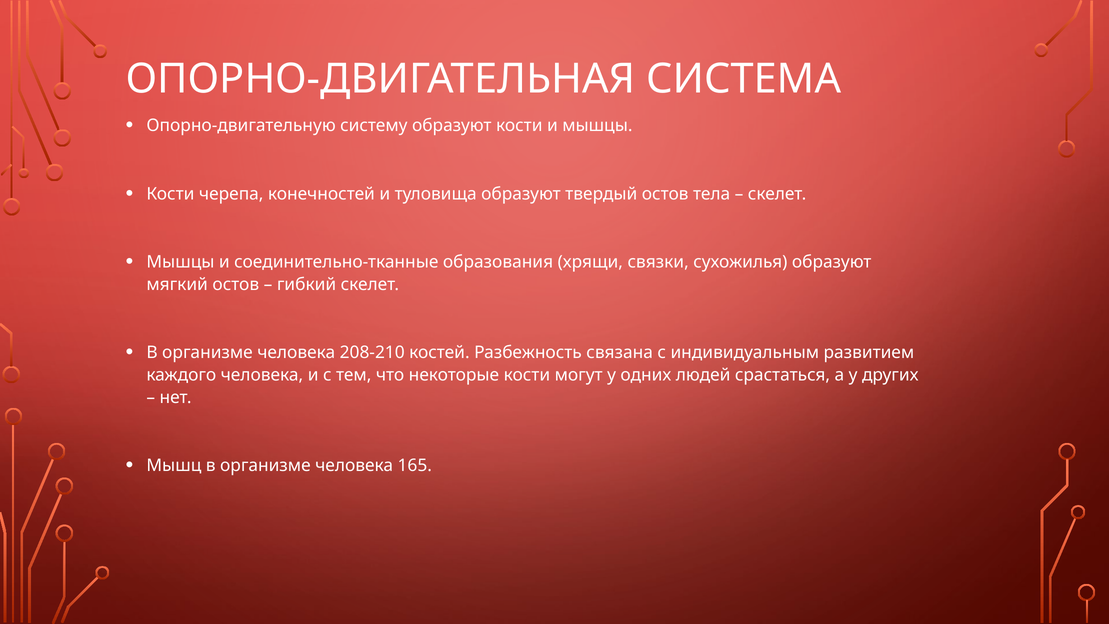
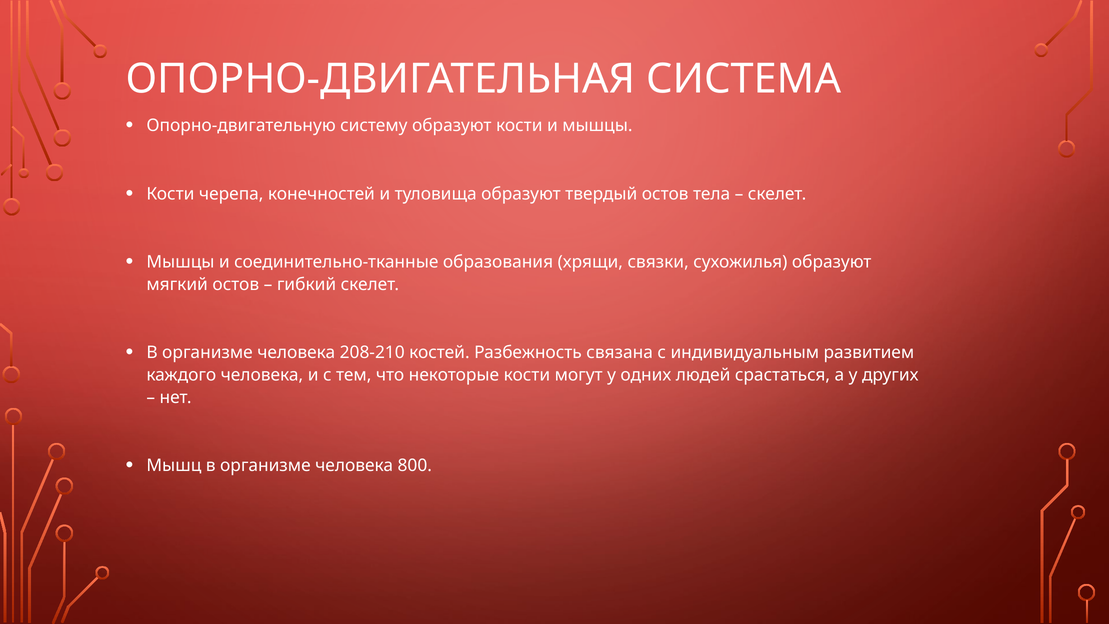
165: 165 -> 800
